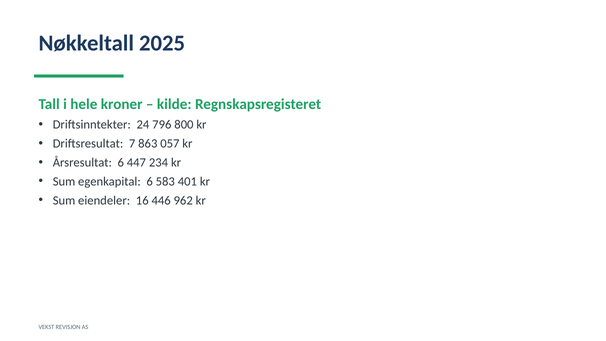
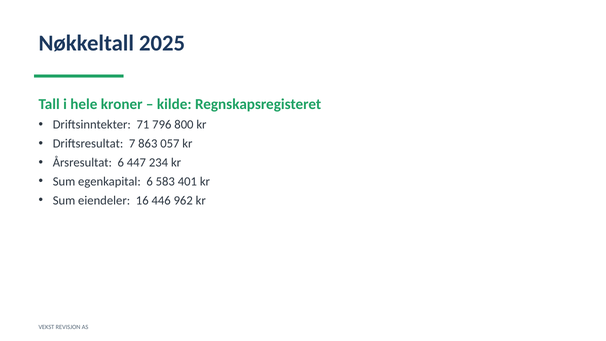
24: 24 -> 71
